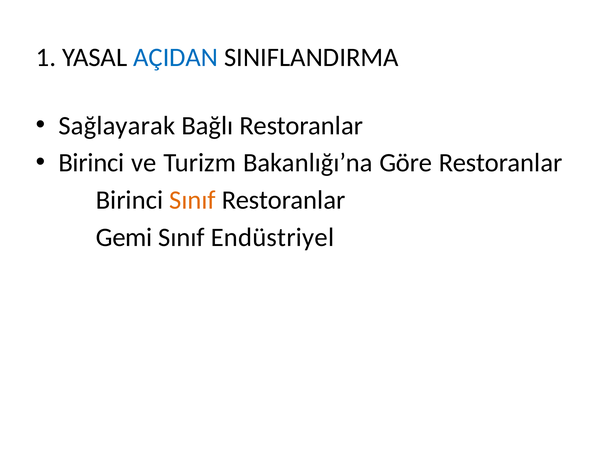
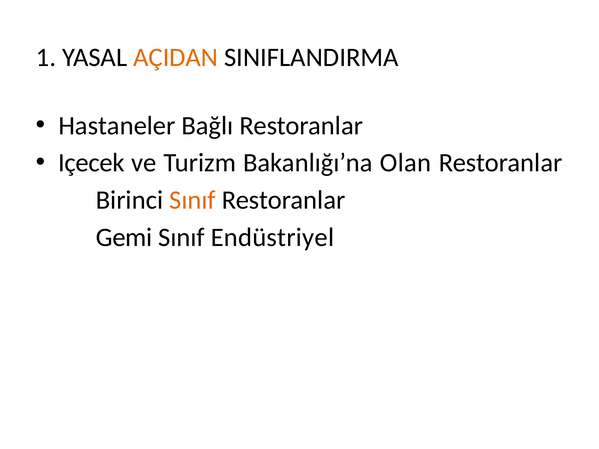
AÇIDAN colour: blue -> orange
Sağlayarak: Sağlayarak -> Hastaneler
Birinci at (91, 163): Birinci -> Içecek
Göre: Göre -> Olan
